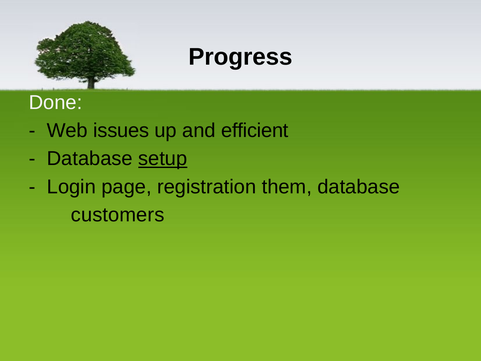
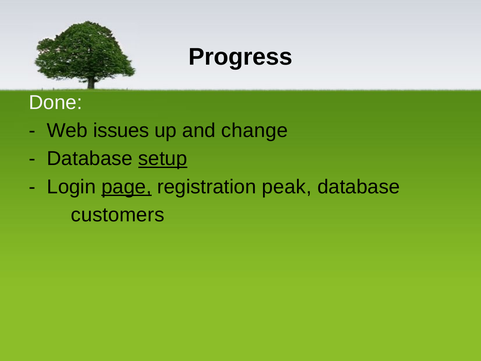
efficient: efficient -> change
page underline: none -> present
them: them -> peak
